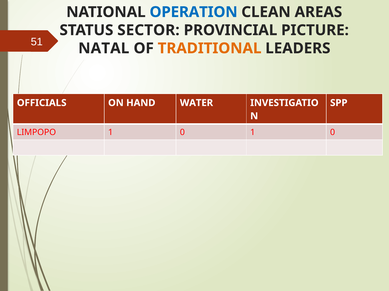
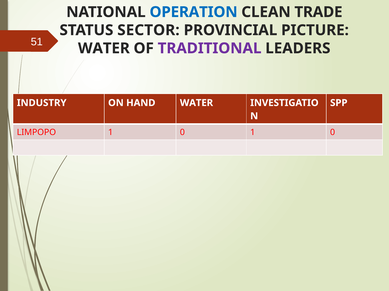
AREAS: AREAS -> TRADE
NATAL at (104, 48): NATAL -> WATER
TRADITIONAL colour: orange -> purple
OFFICIALS: OFFICIALS -> INDUSTRY
